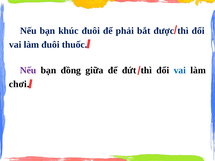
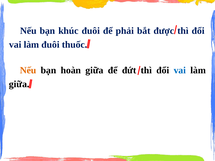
Nếu at (28, 70) colour: purple -> orange
đồng: đồng -> hoàn
chơi at (19, 84): chơi -> giữa
